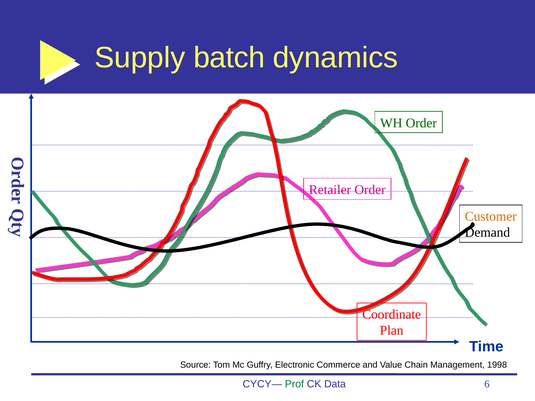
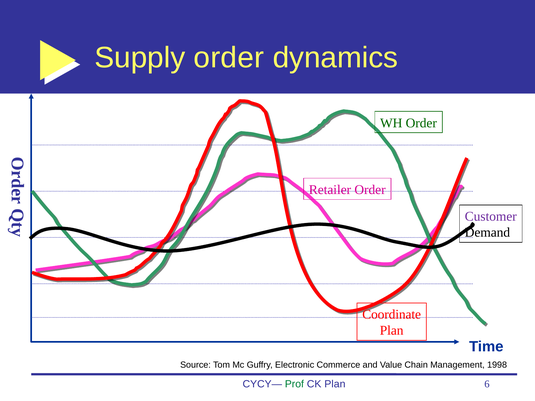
Supply batch: batch -> order
Customer colour: orange -> purple
CK Data: Data -> Plan
